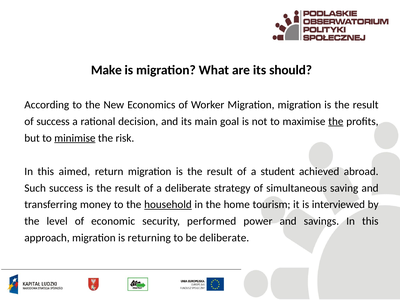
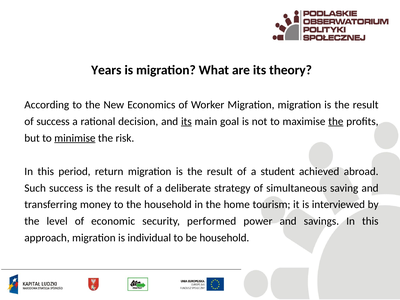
Make: Make -> Years
should: should -> theory
its at (186, 121) underline: none -> present
aimed: aimed -> period
household at (168, 205) underline: present -> none
returning: returning -> individual
be deliberate: deliberate -> household
